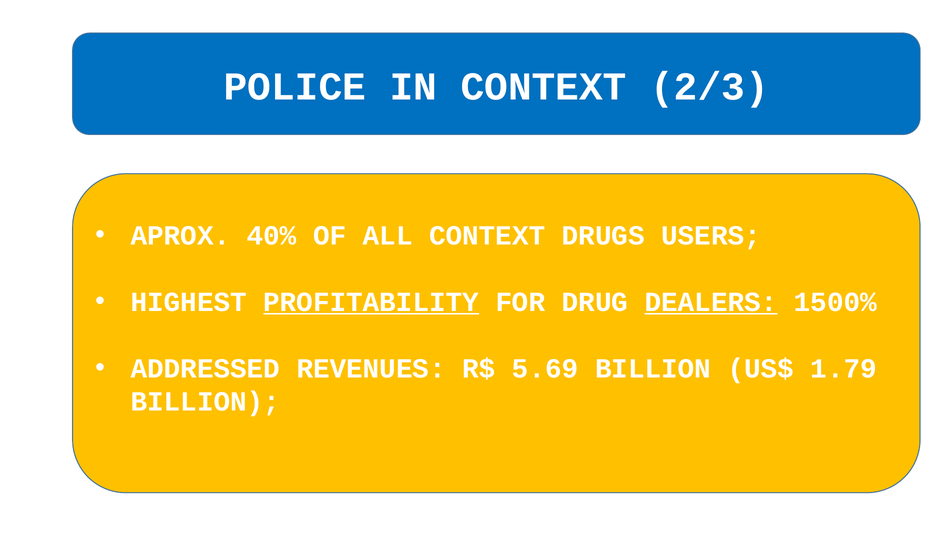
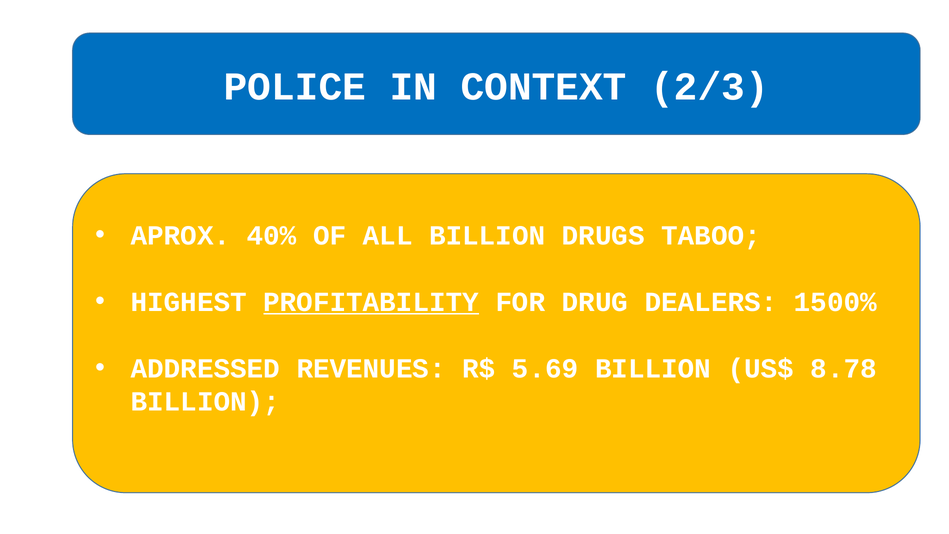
ALL CONTEXT: CONTEXT -> BILLION
USERS: USERS -> TABOO
DEALERS underline: present -> none
1.79: 1.79 -> 8.78
